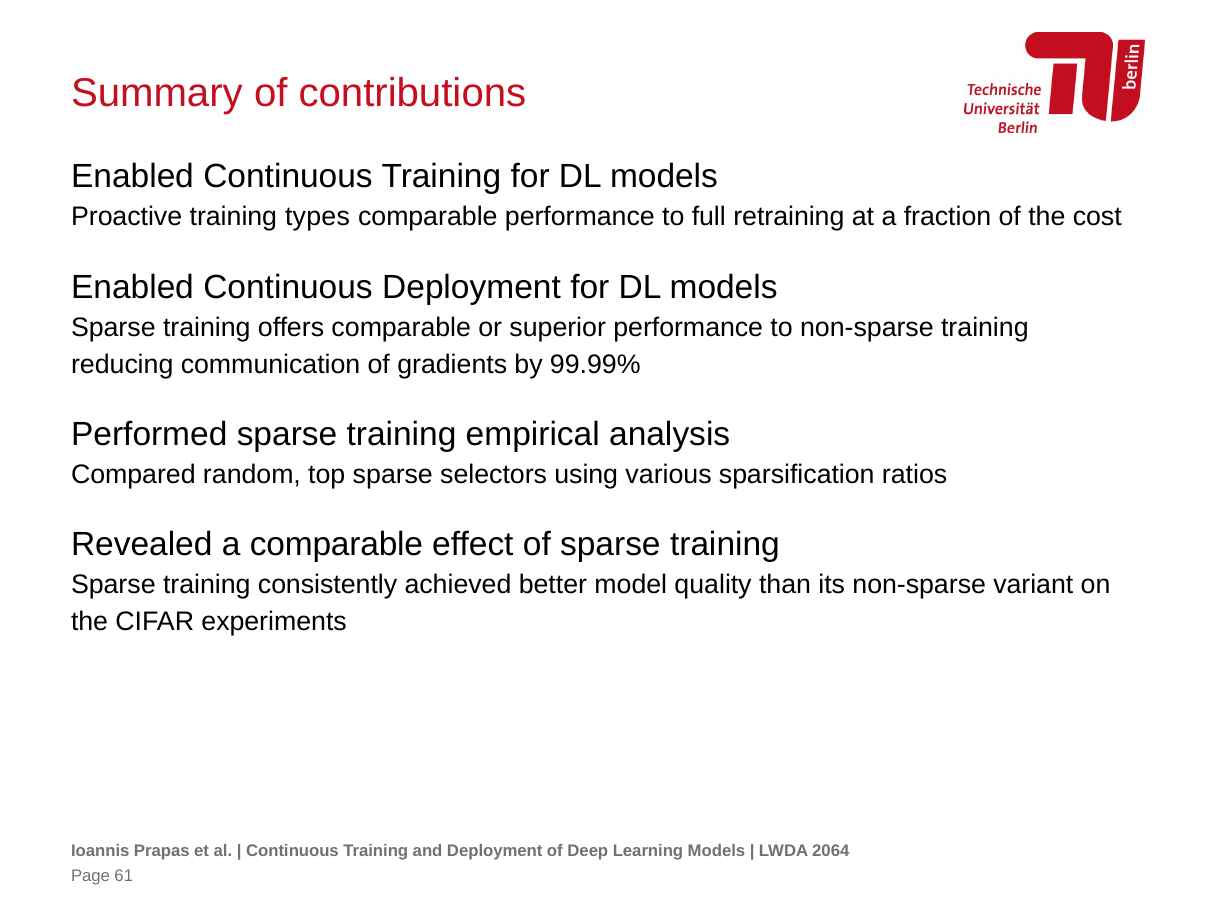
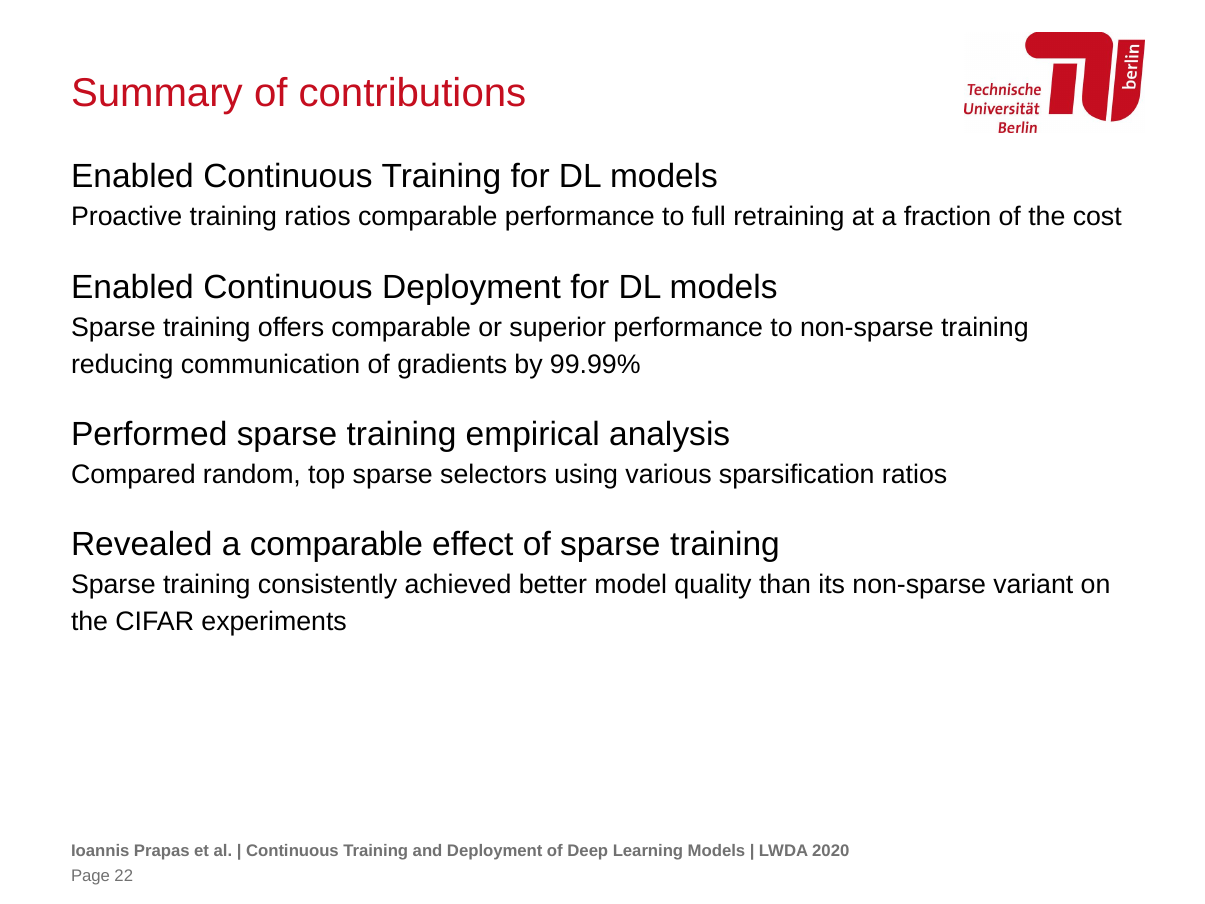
training types: types -> ratios
2064: 2064 -> 2020
61: 61 -> 22
